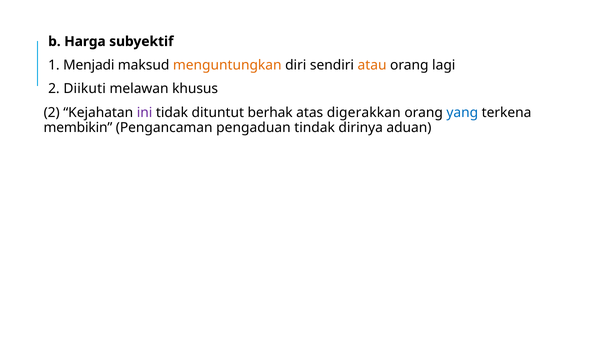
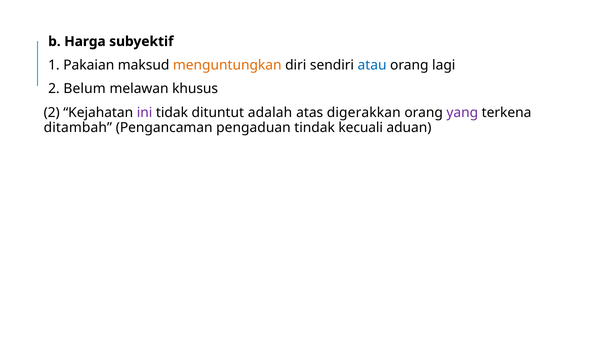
Menjadi: Menjadi -> Pakaian
atau colour: orange -> blue
Diikuti: Diikuti -> Belum
berhak: berhak -> adalah
yang colour: blue -> purple
membikin: membikin -> ditambah
dirinya: dirinya -> kecuali
